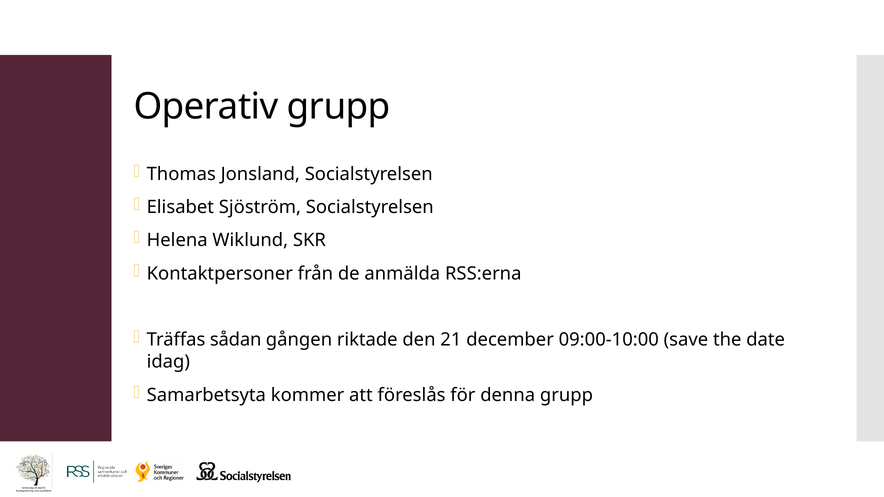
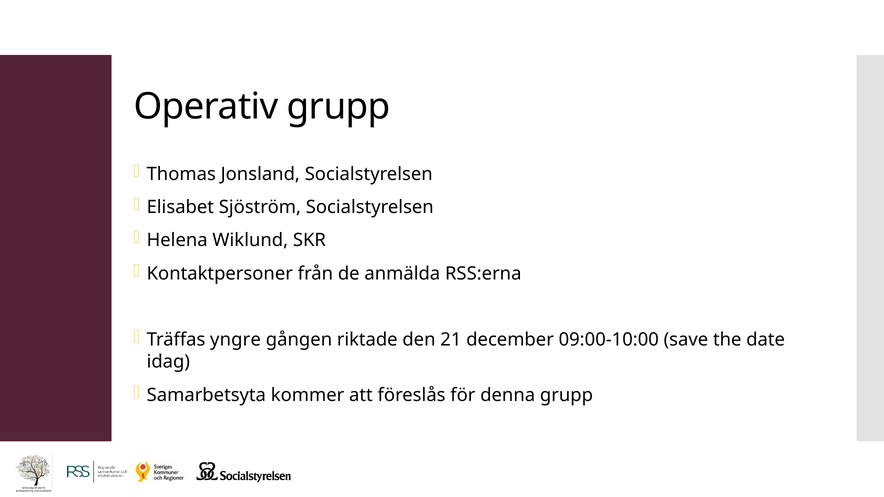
sådan: sådan -> yngre
